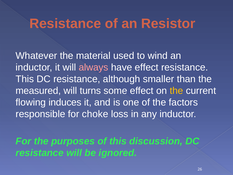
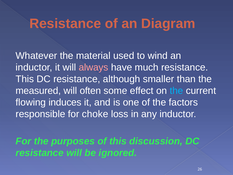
Resistor: Resistor -> Diagram
have effect: effect -> much
turns: turns -> often
the at (176, 91) colour: yellow -> light blue
